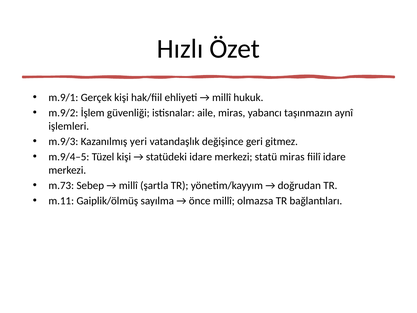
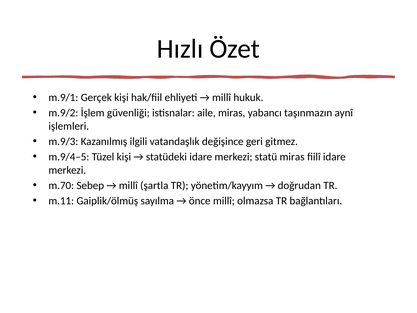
yeri: yeri -> ilgili
m.73: m.73 -> m.70
